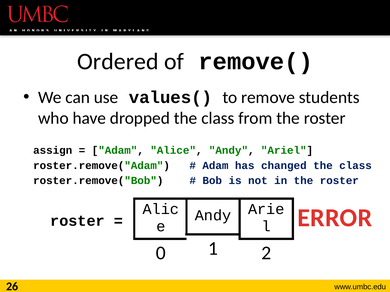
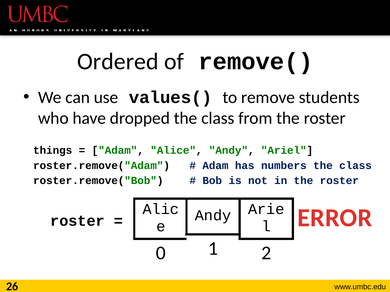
assign: assign -> things
changed: changed -> numbers
